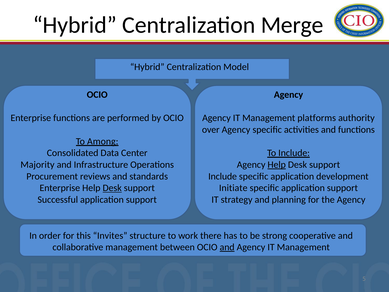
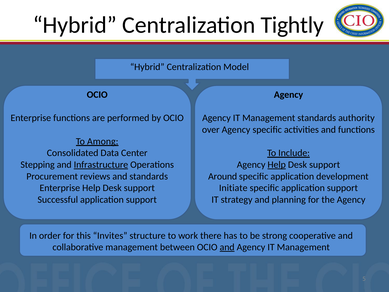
Merge: Merge -> Tightly
Management platforms: platforms -> standards
Majority: Majority -> Stepping
Infrastructure underline: none -> present
Include at (223, 176): Include -> Around
Desk at (112, 188) underline: present -> none
